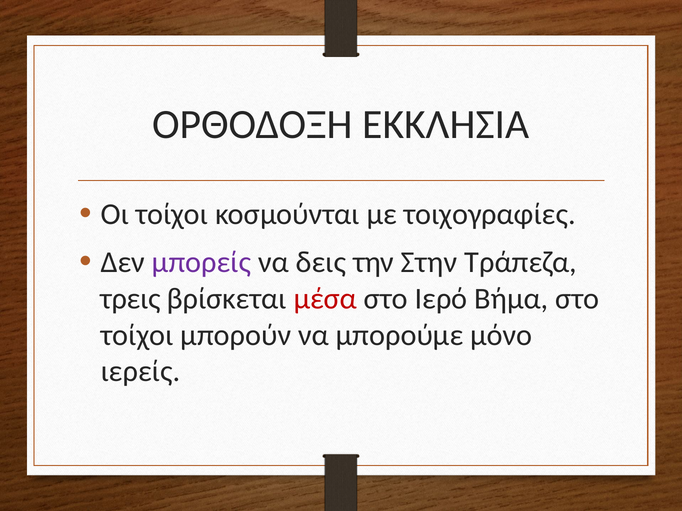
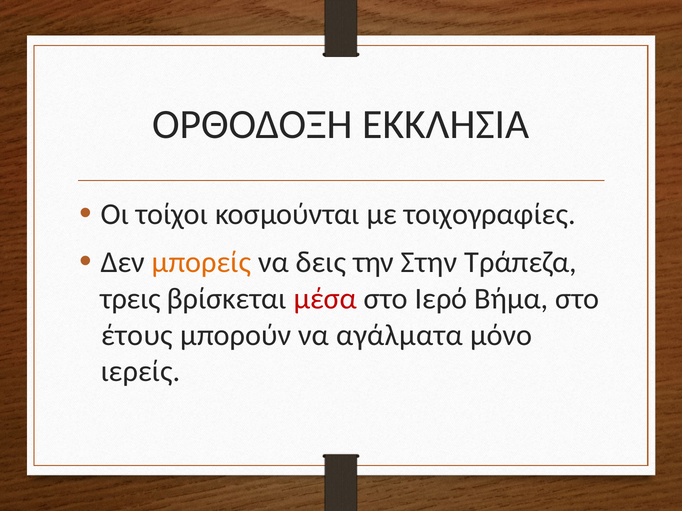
μπορείς colour: purple -> orange
τοίχοι at (137, 335): τοίχοι -> έτους
μπορούμε: μπορούμε -> αγάλματα
